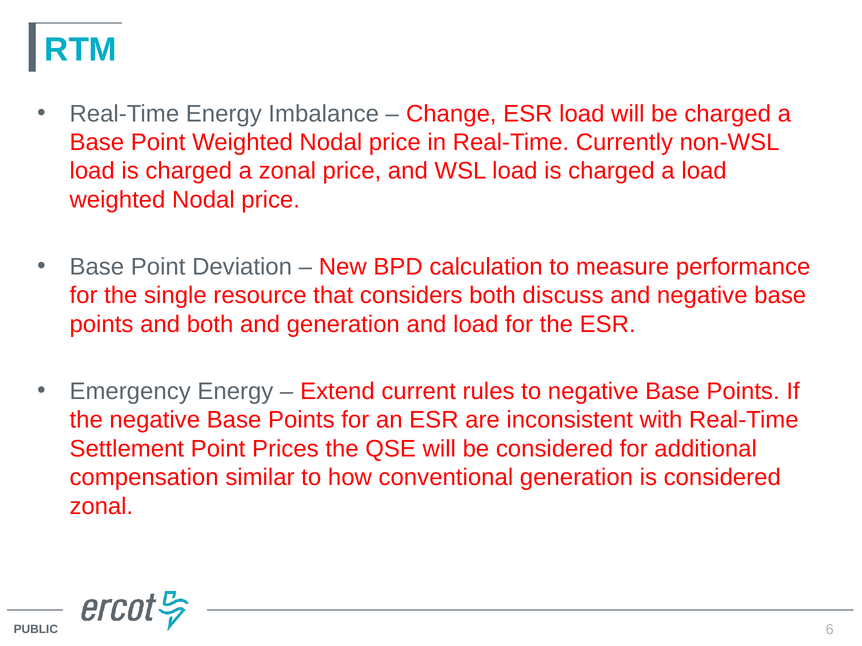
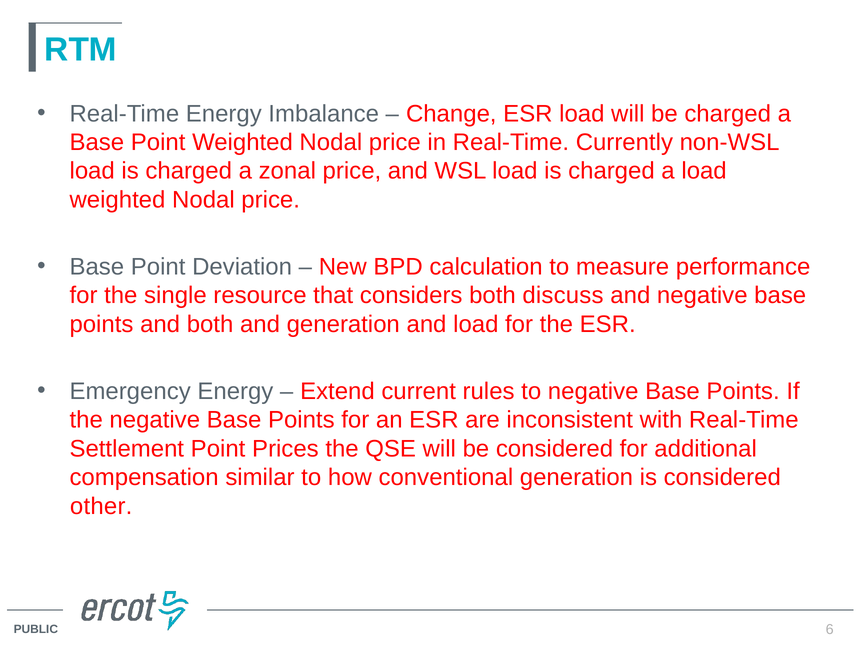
zonal at (101, 507): zonal -> other
